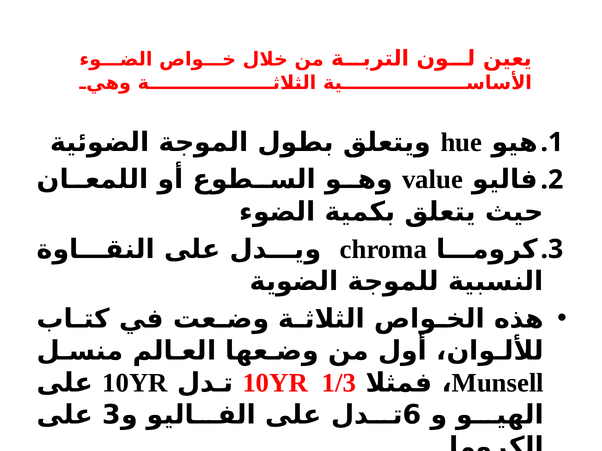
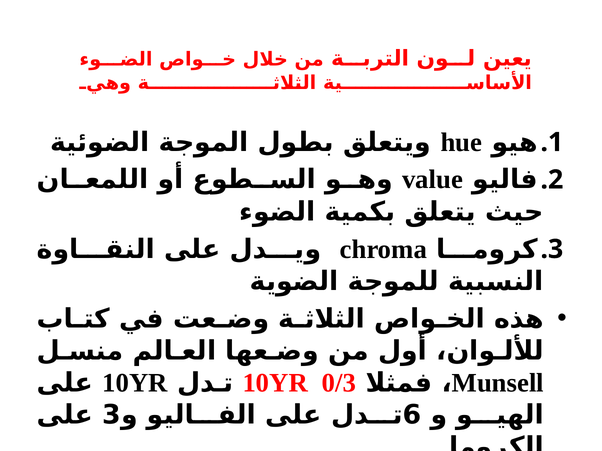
1/3: 1/3 -> 0/3
